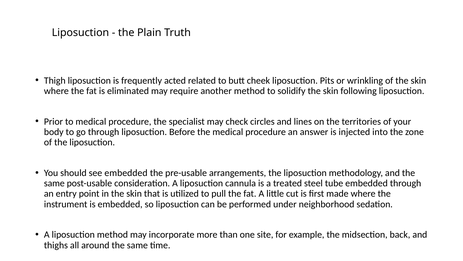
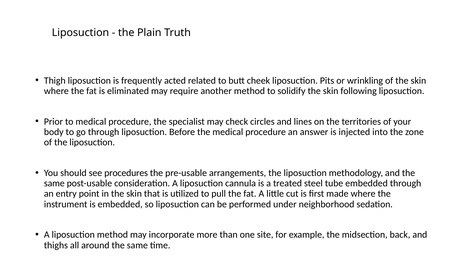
see embedded: embedded -> procedures
